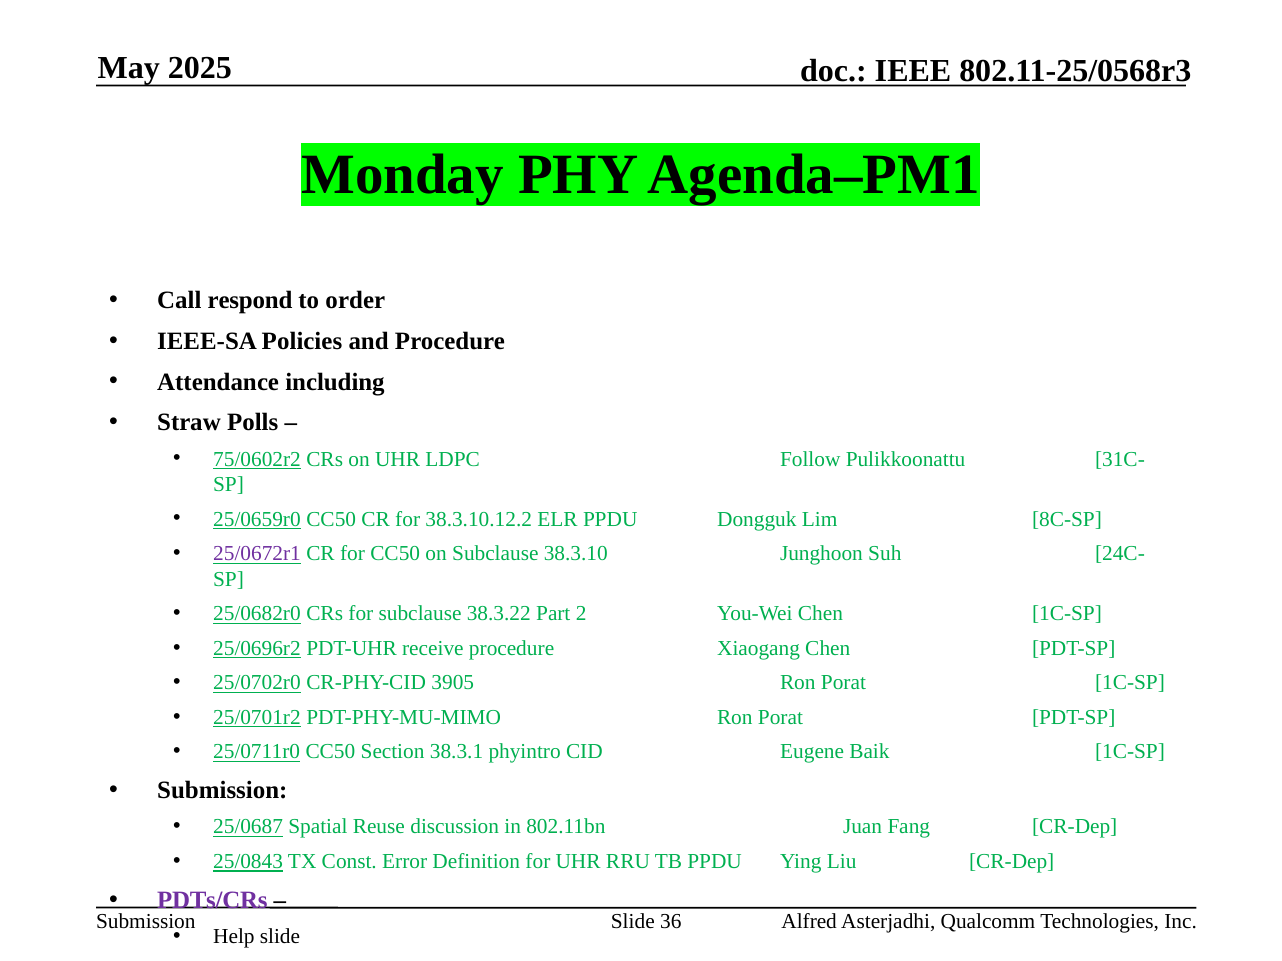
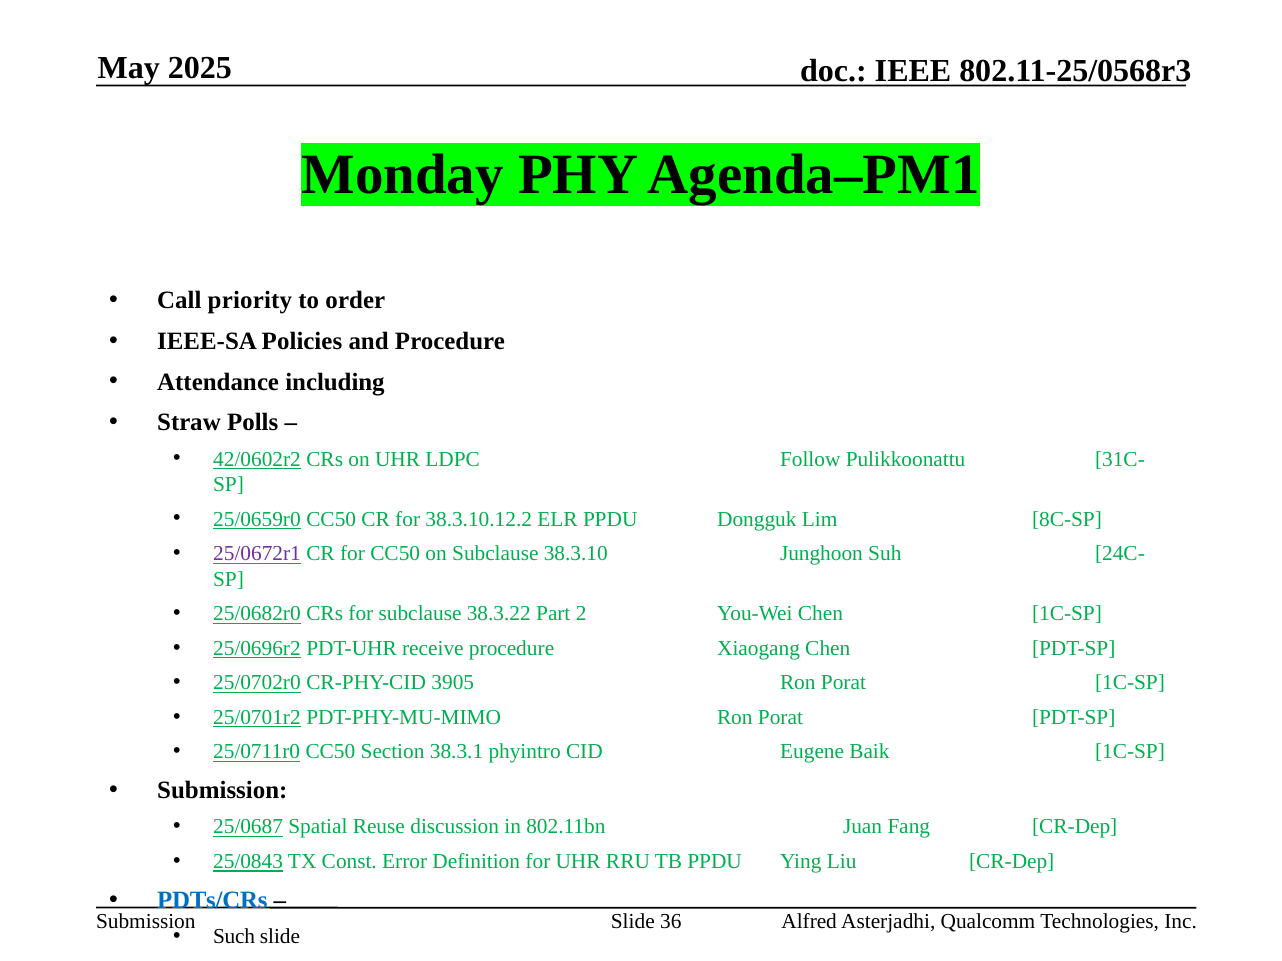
respond: respond -> priority
75/0602r2: 75/0602r2 -> 42/0602r2
PDTs/CRs colour: purple -> blue
Help: Help -> Such
